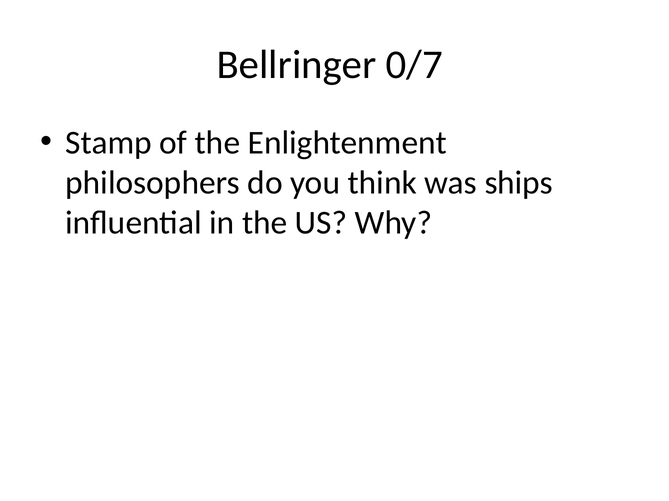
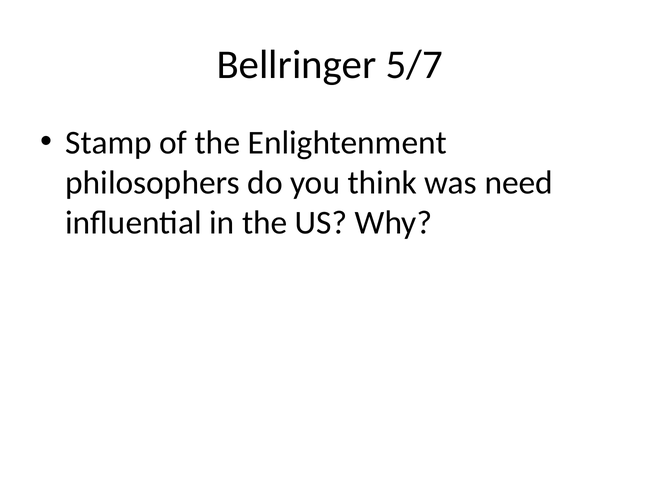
0/7: 0/7 -> 5/7
ships: ships -> need
